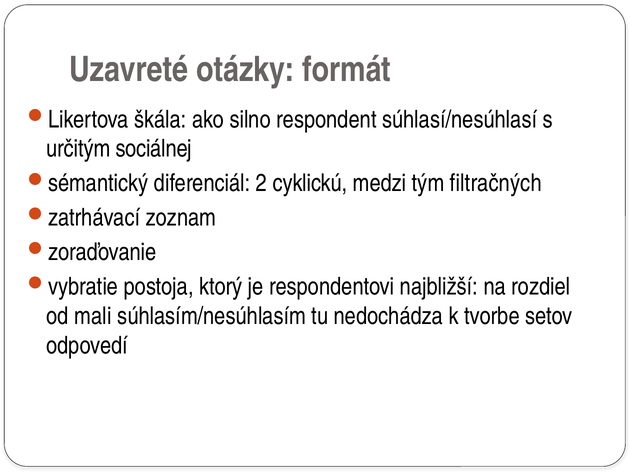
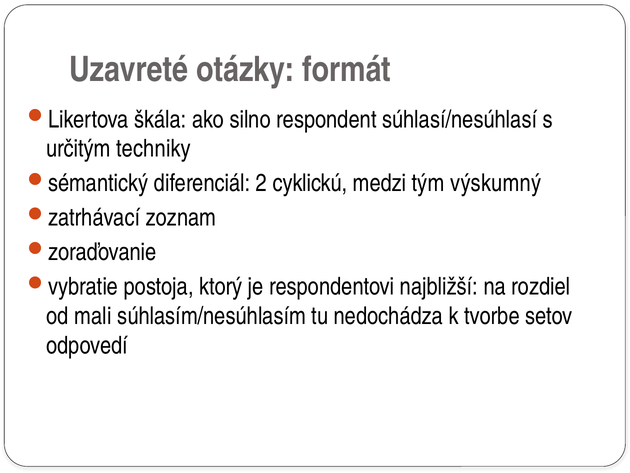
sociálnej: sociálnej -> techniky
filtračných: filtračných -> výskumný
